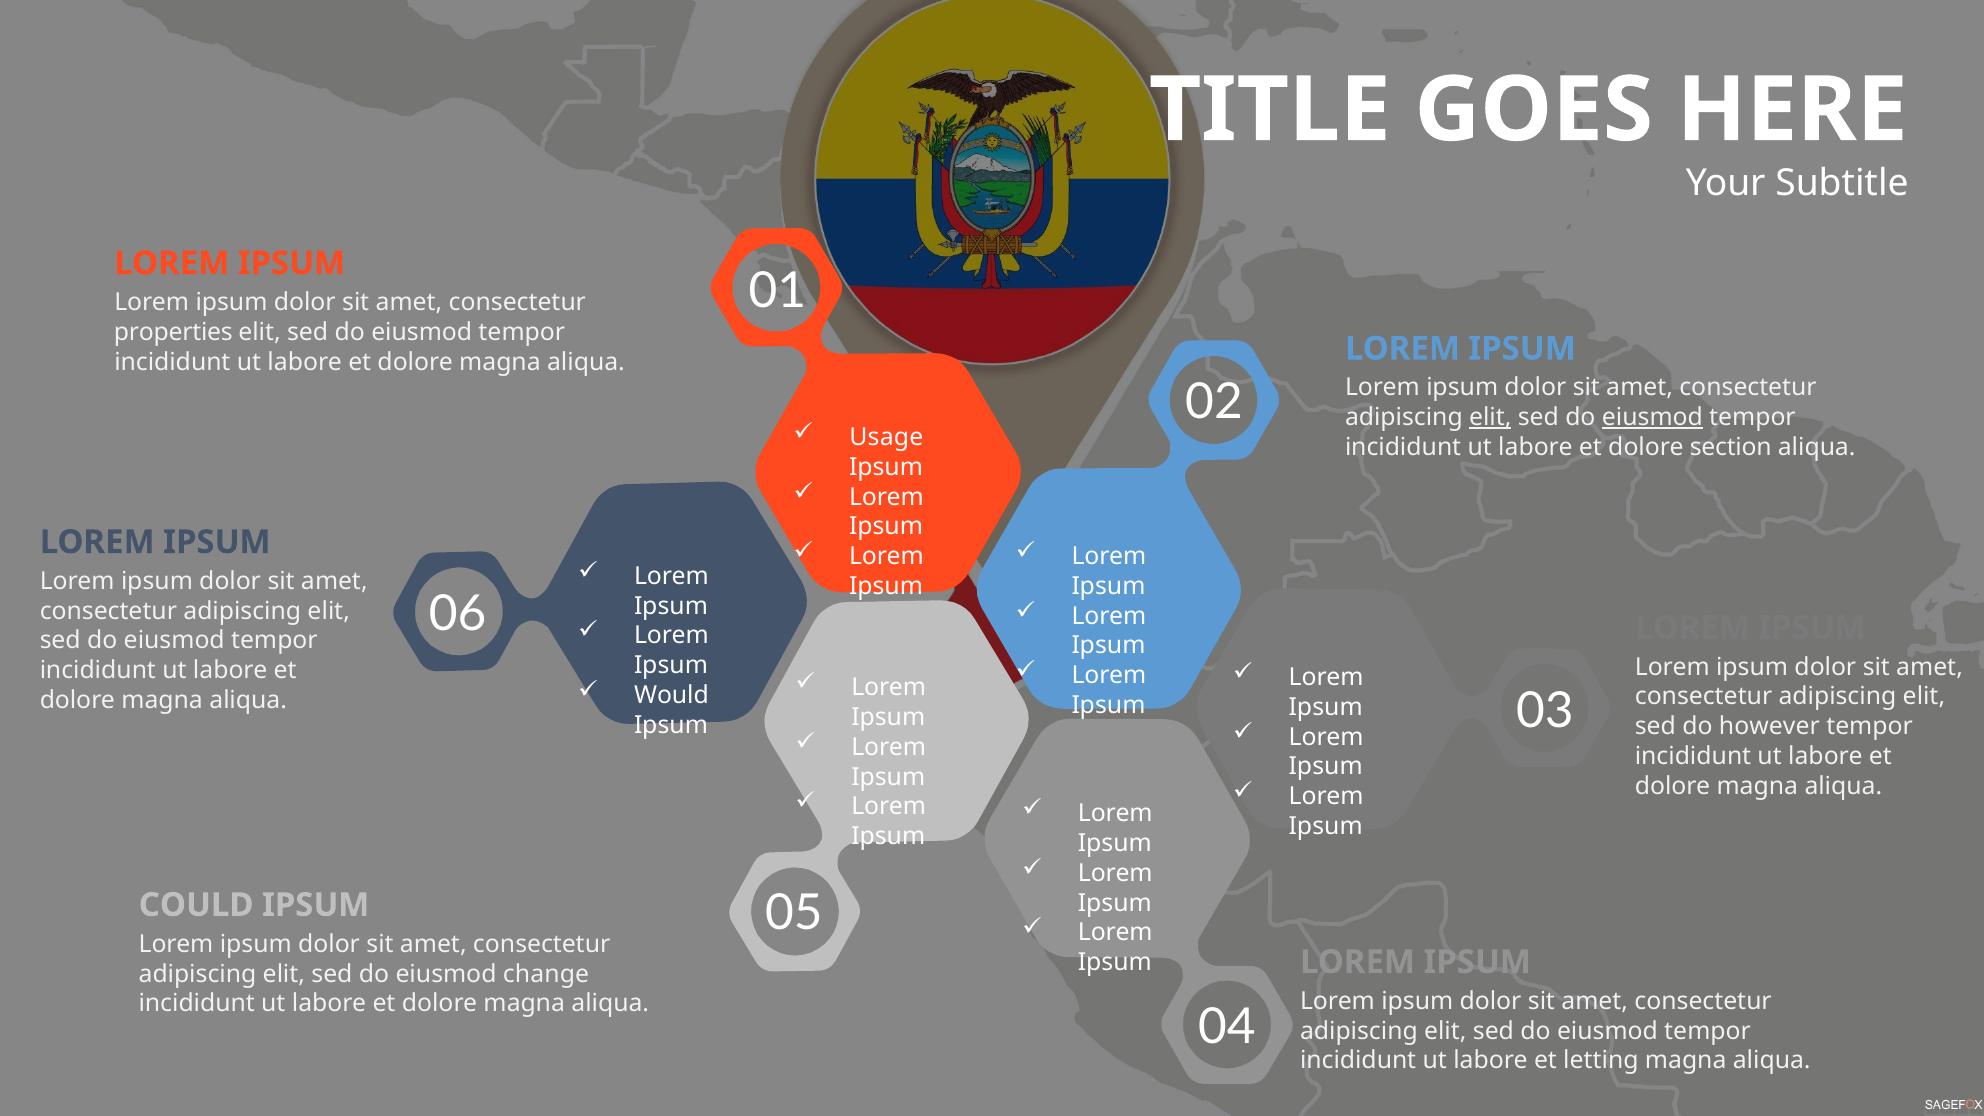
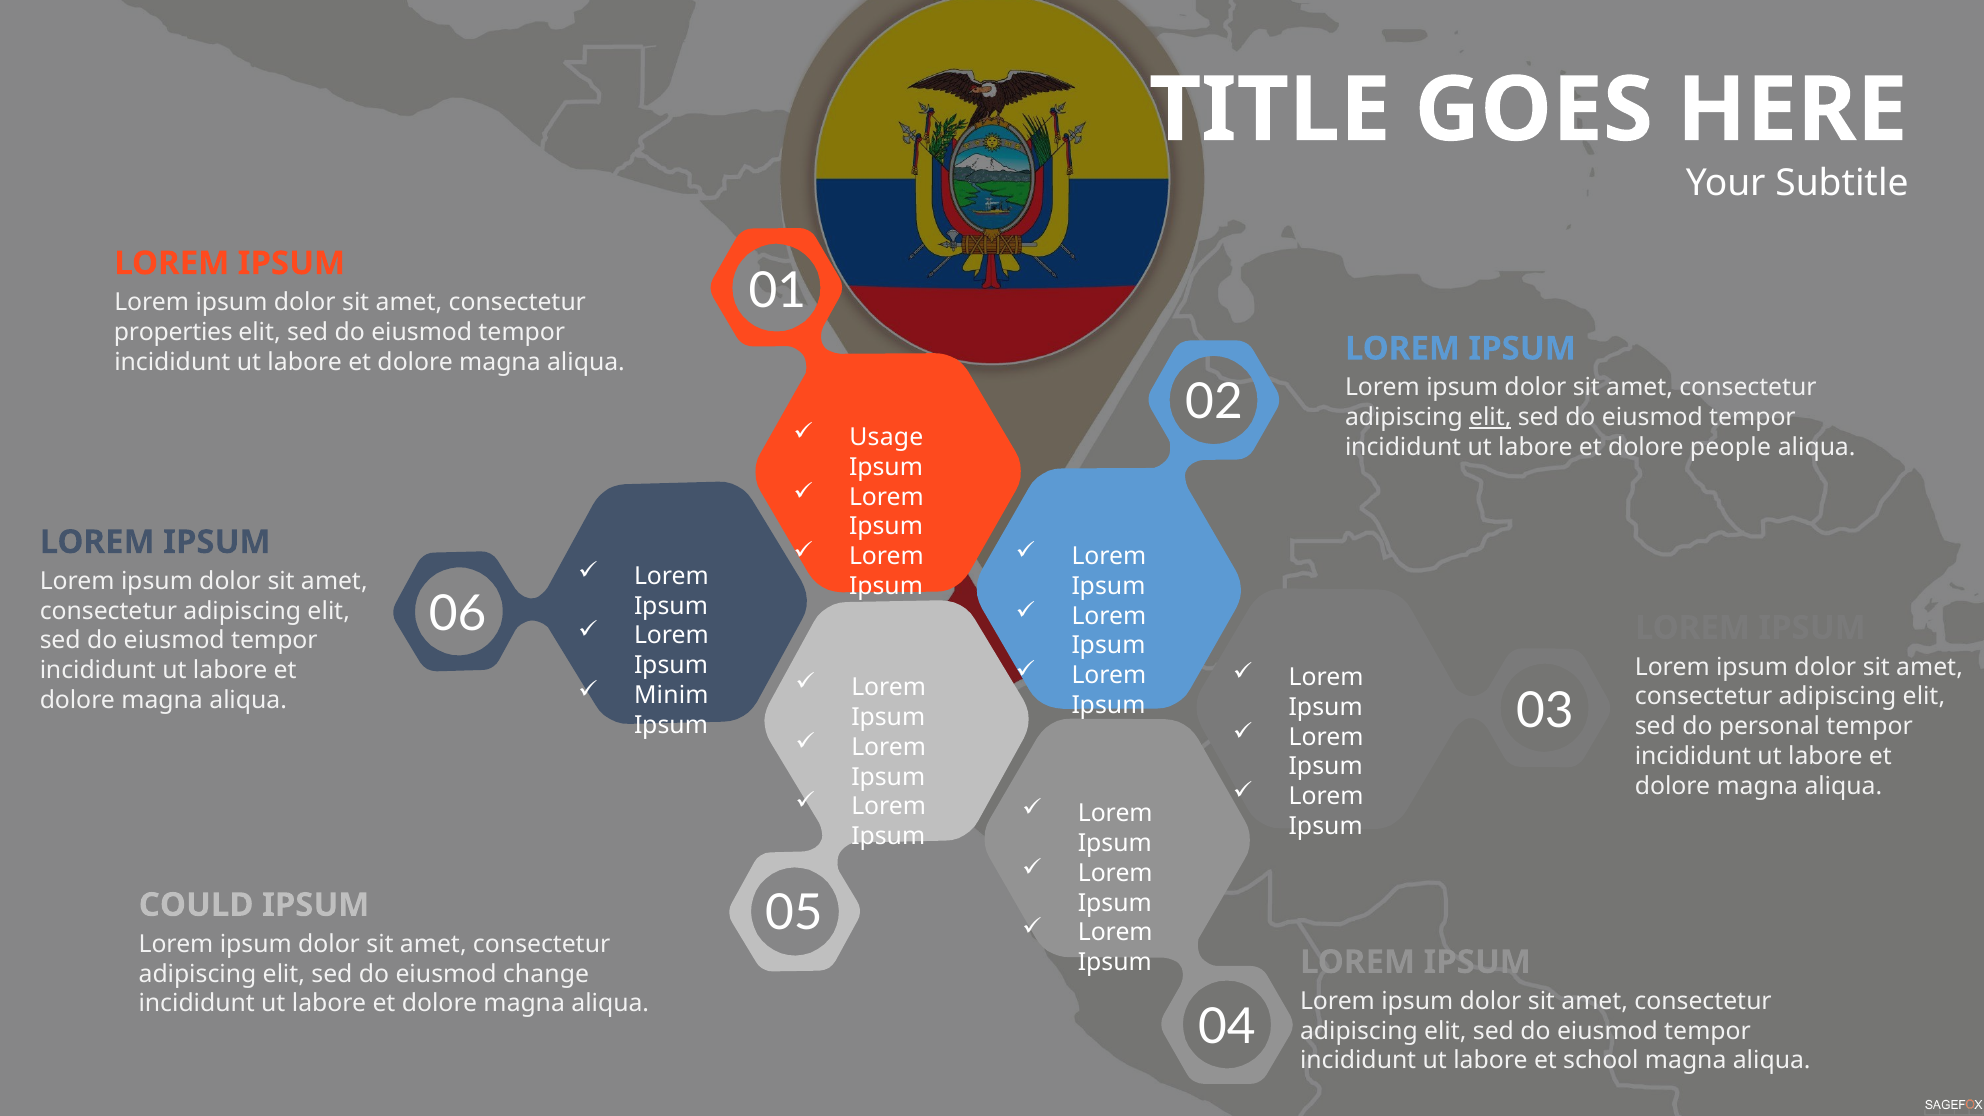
eiusmod at (1652, 417) underline: present -> none
section: section -> people
Would: Would -> Minim
however: however -> personal
letting: letting -> school
